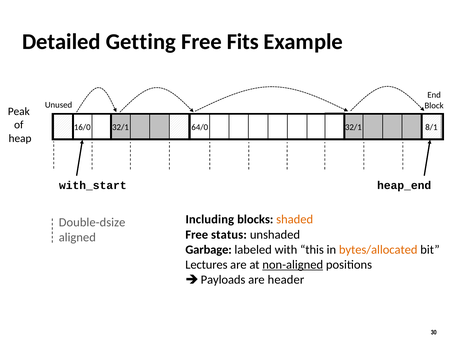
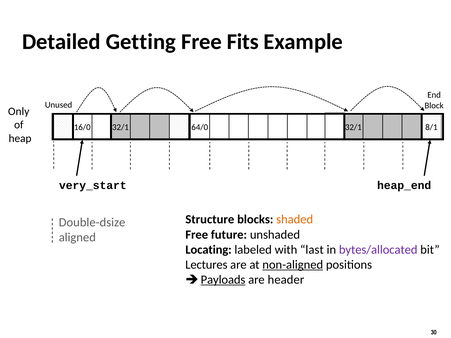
Peak: Peak -> Only
with_start: with_start -> very_start
Including: Including -> Structure
status: status -> future
Garbage: Garbage -> Locating
this: this -> last
bytes/allocated colour: orange -> purple
Payloads underline: none -> present
